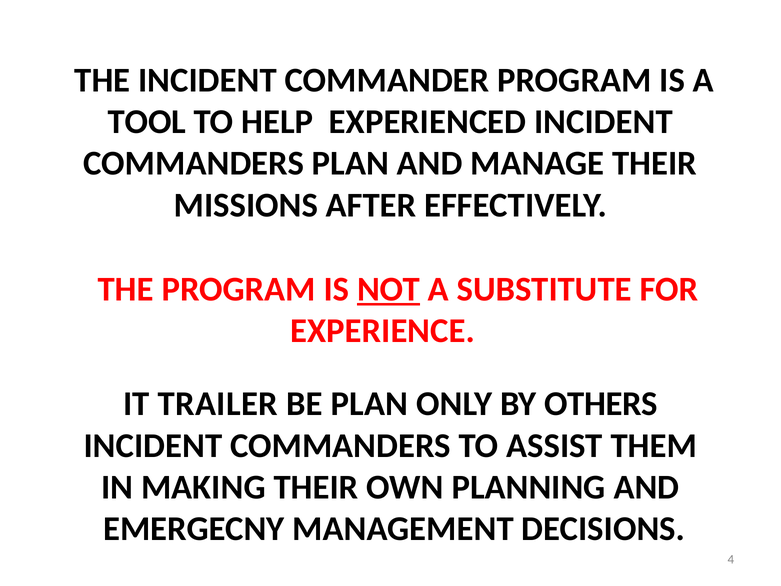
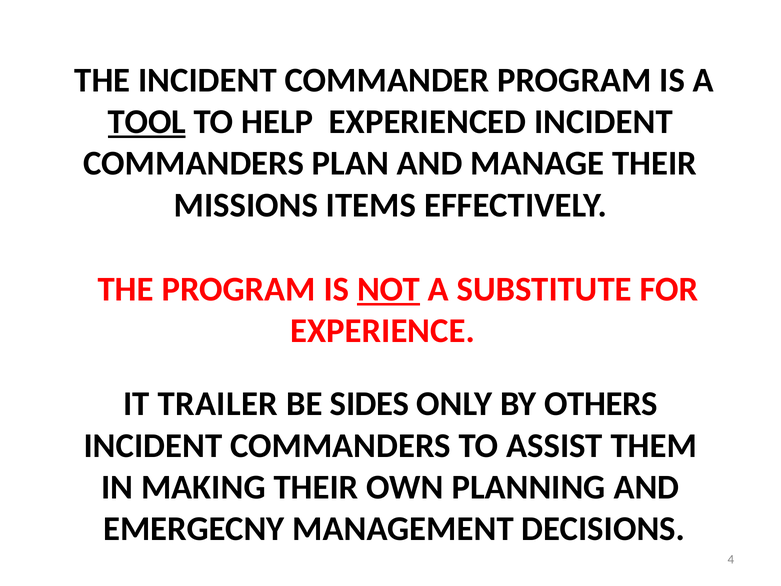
TOOL underline: none -> present
AFTER: AFTER -> ITEMS
BE PLAN: PLAN -> SIDES
